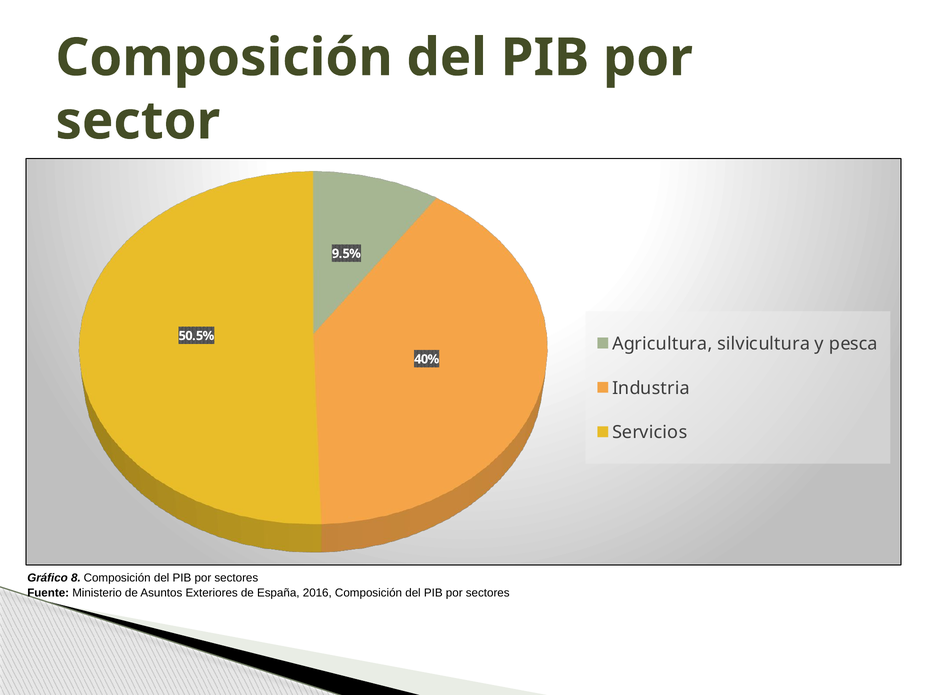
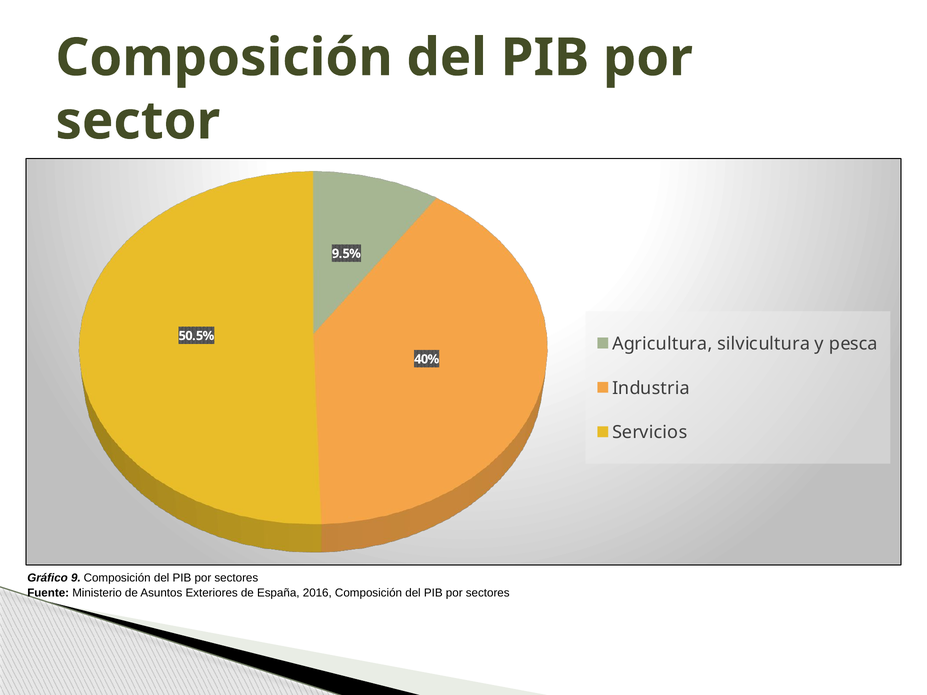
8: 8 -> 9
